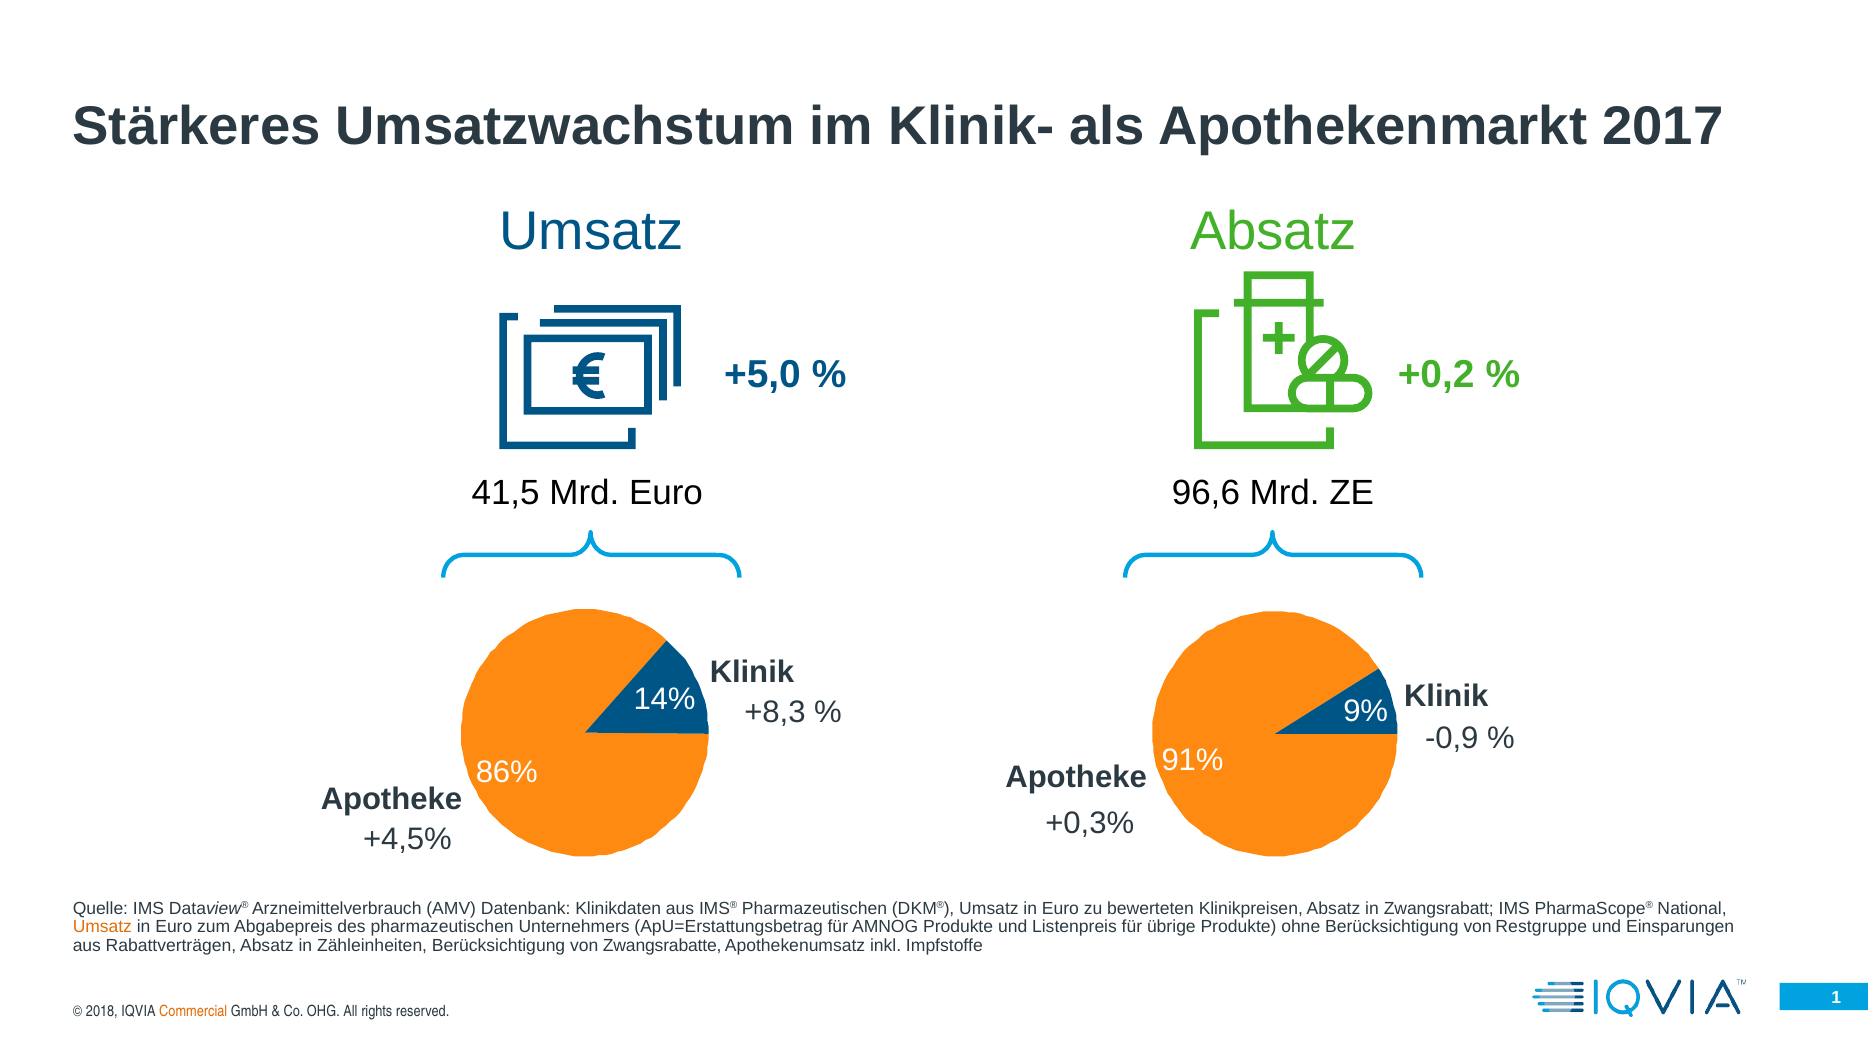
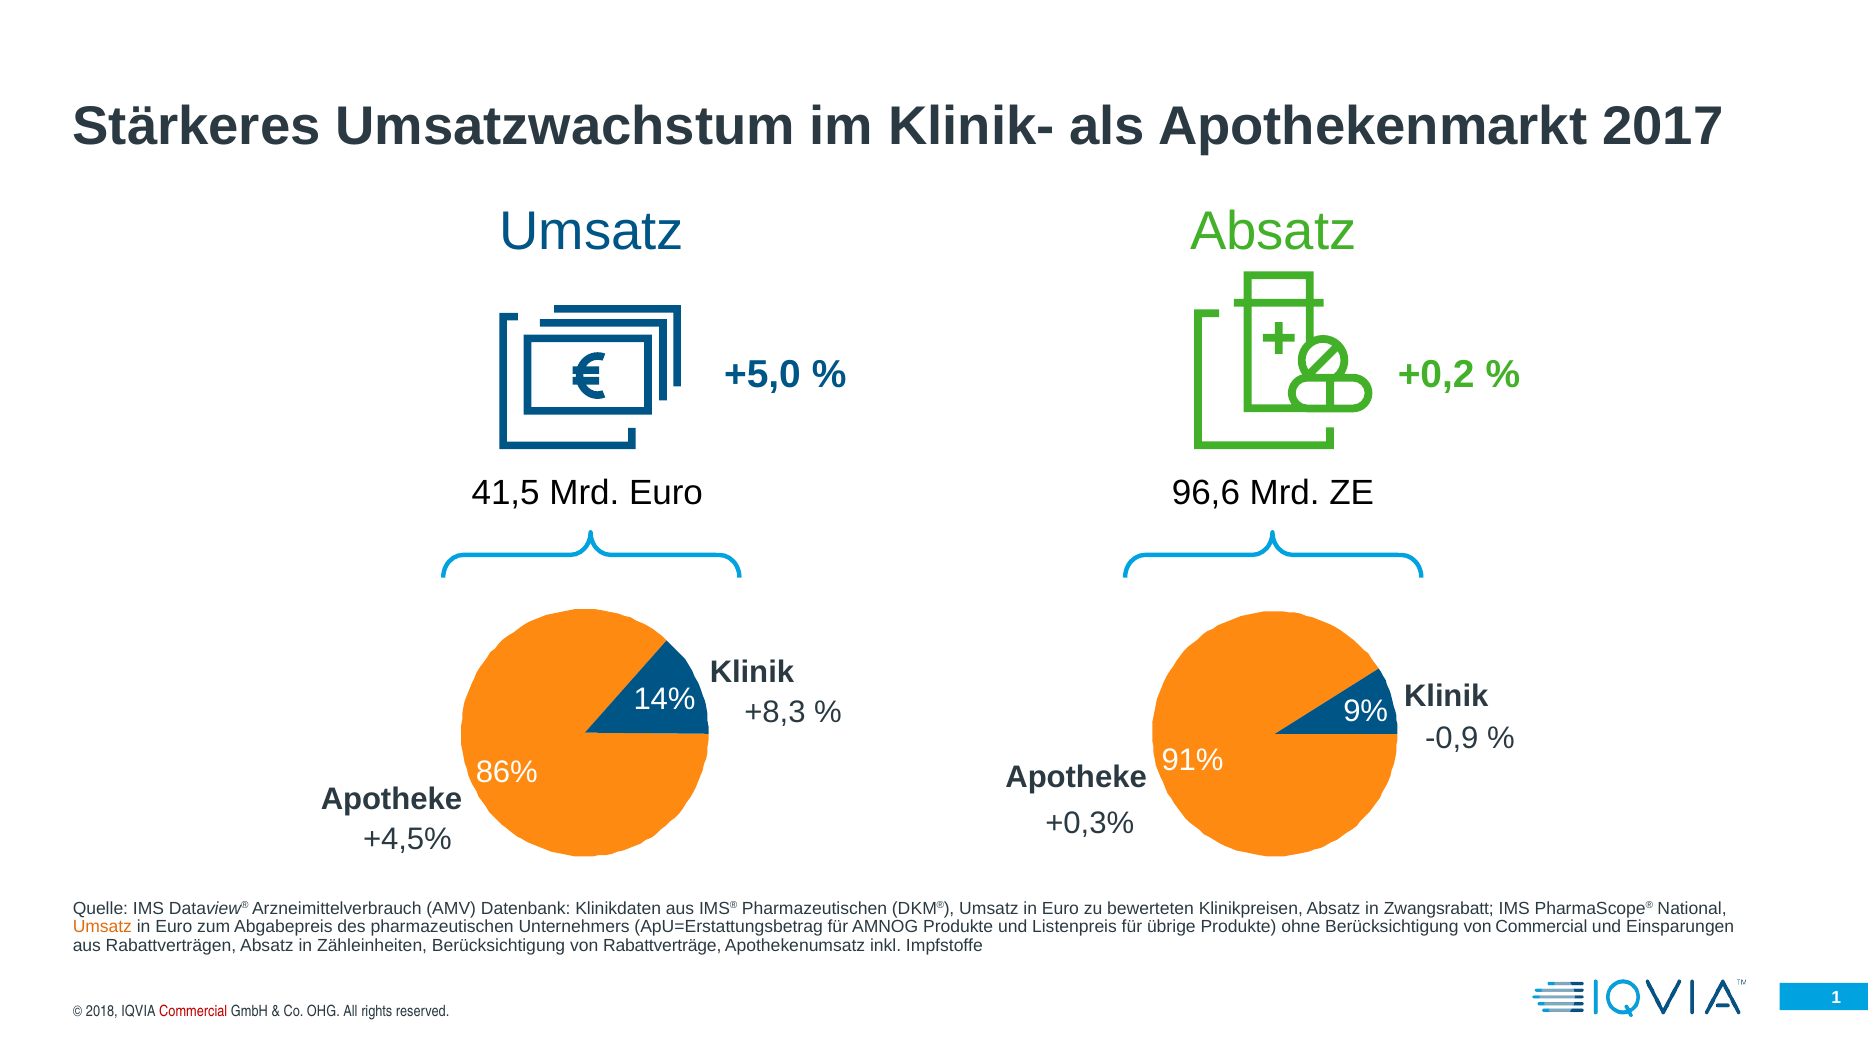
von Restgruppe: Restgruppe -> Commercial
Zwangsrabatte: Zwangsrabatte -> Rabattverträge
Commercial at (193, 1012) colour: orange -> red
